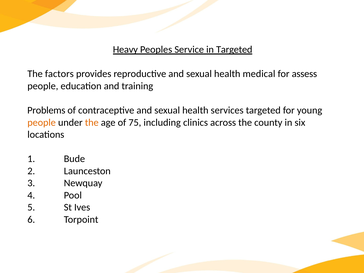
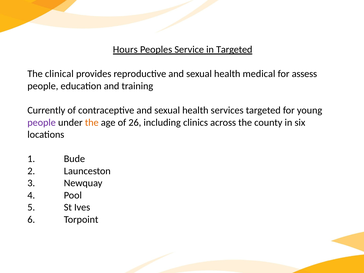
Heavy: Heavy -> Hours
factors: factors -> clinical
Problems: Problems -> Currently
people at (42, 122) colour: orange -> purple
75: 75 -> 26
